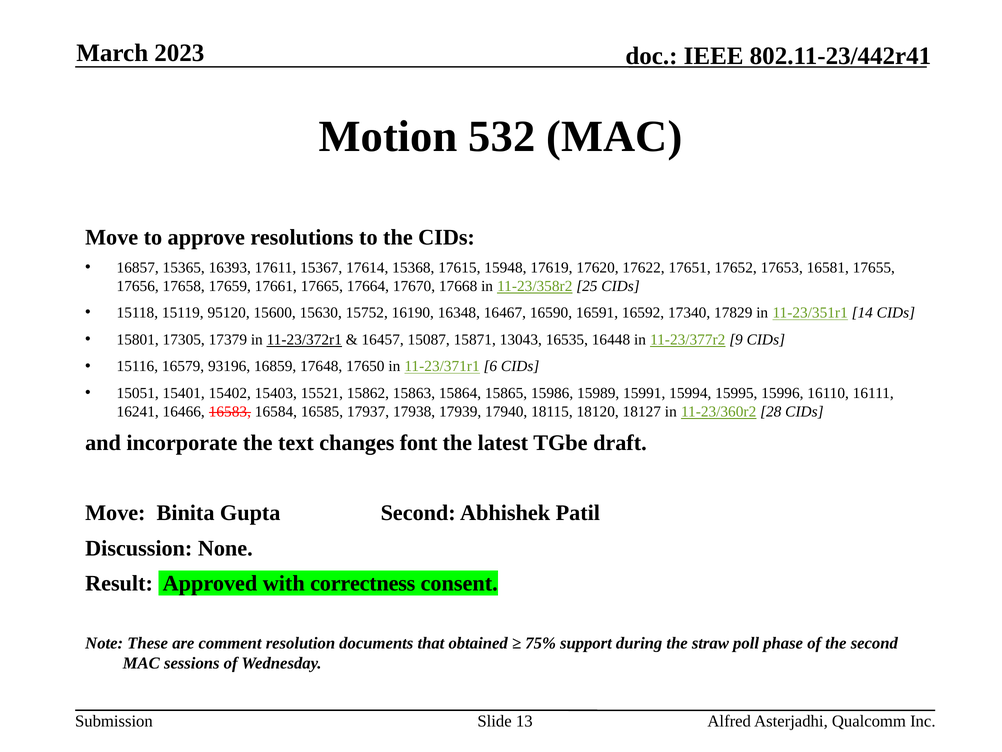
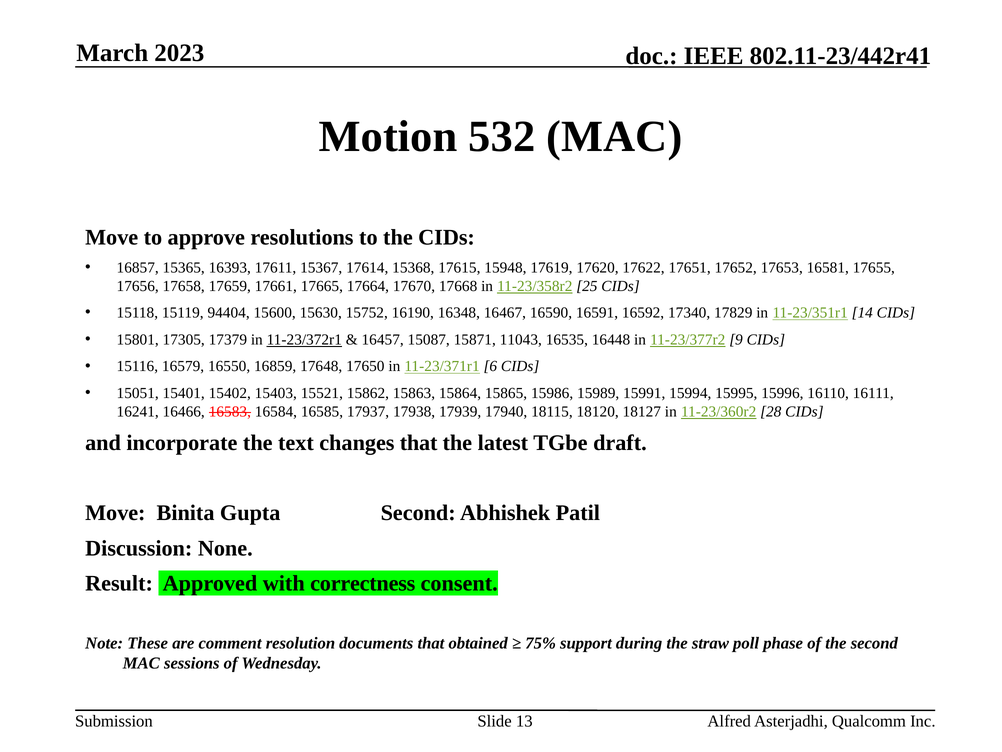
95120: 95120 -> 94404
13043: 13043 -> 11043
93196: 93196 -> 16550
changes font: font -> that
